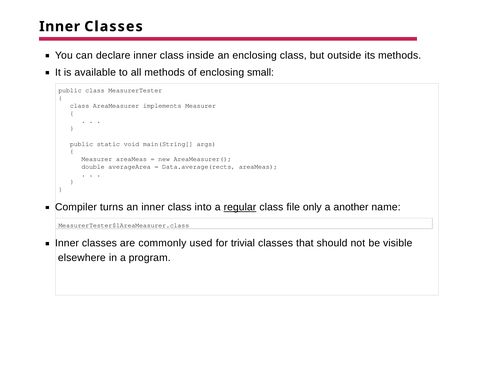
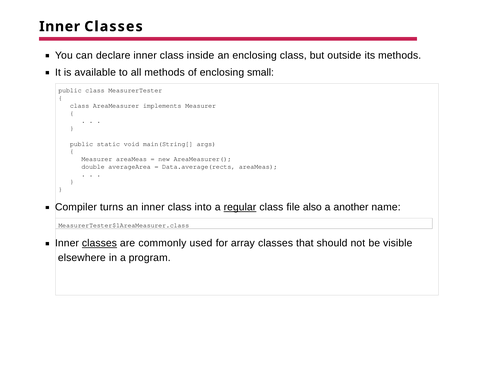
only: only -> also
classes at (99, 243) underline: none -> present
trivial: trivial -> array
